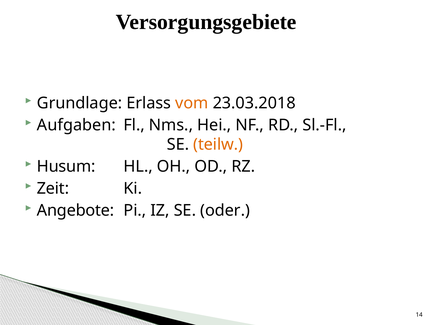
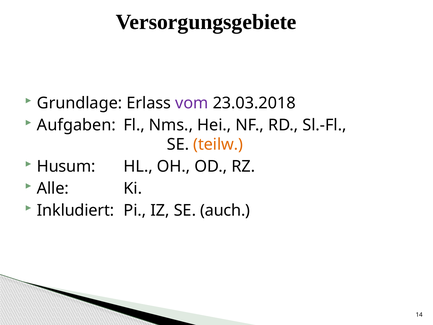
vom colour: orange -> purple
Zeit: Zeit -> Alle
Angebote: Angebote -> Inkludiert
oder: oder -> auch
